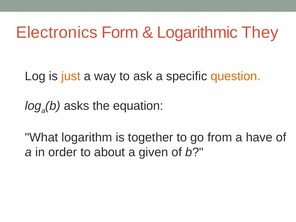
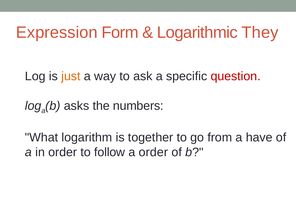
Electronics: Electronics -> Expression
question colour: orange -> red
equation: equation -> numbers
about: about -> follow
a given: given -> order
